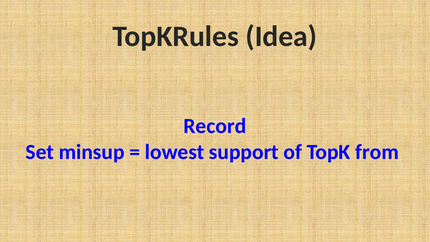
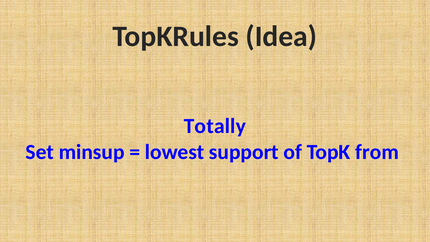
Record: Record -> Totally
